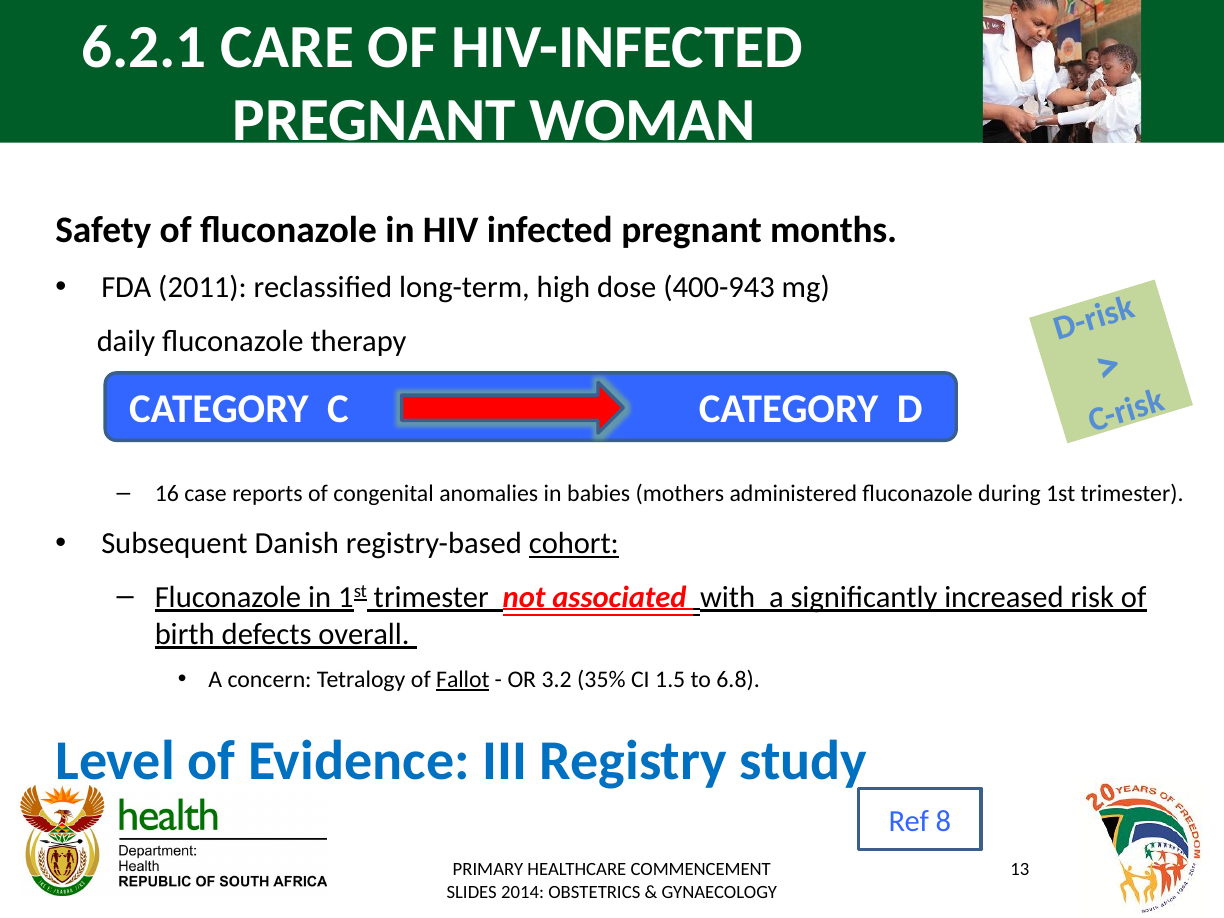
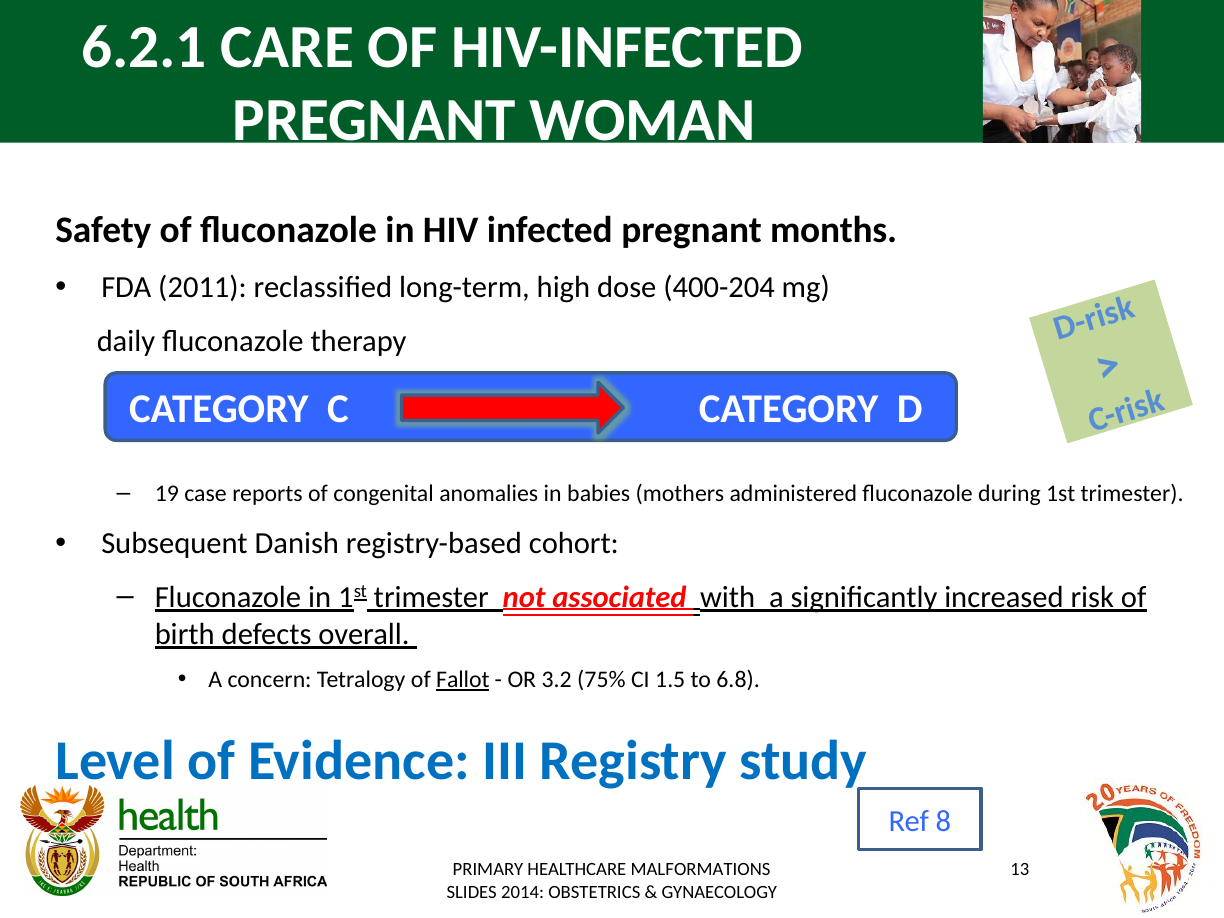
400-943: 400-943 -> 400-204
16: 16 -> 19
cohort underline: present -> none
35%: 35% -> 75%
COMMENCEMENT: COMMENCEMENT -> MALFORMATIONS
